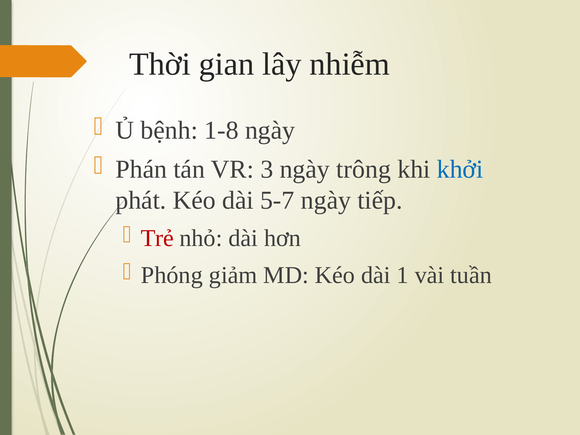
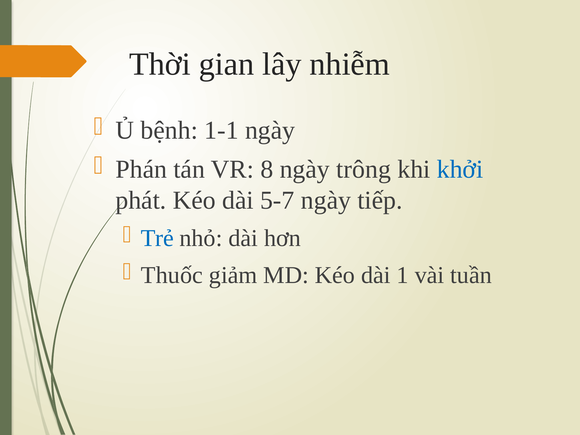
1-8: 1-8 -> 1-1
3: 3 -> 8
Trẻ colour: red -> blue
Phóng: Phóng -> Thuốc
